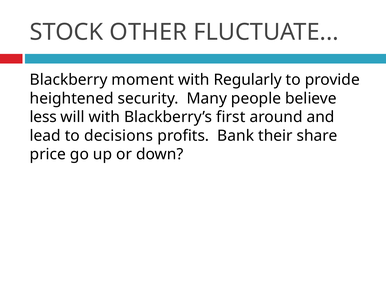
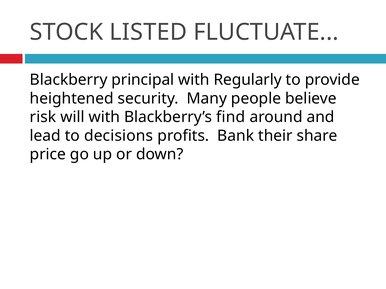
OTHER: OTHER -> LISTED
moment: moment -> principal
less: less -> risk
first: first -> find
